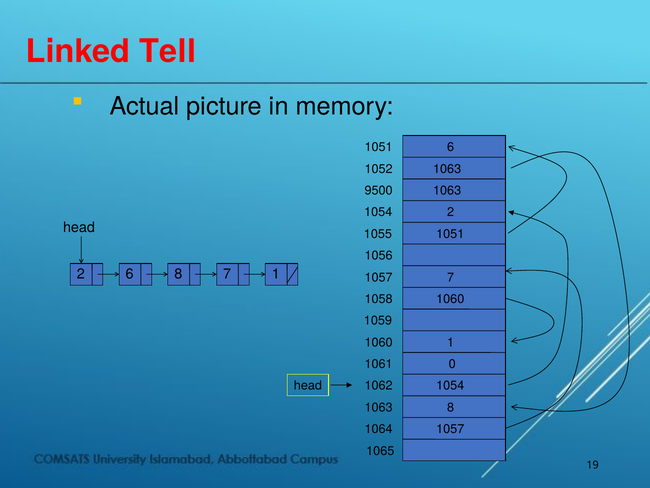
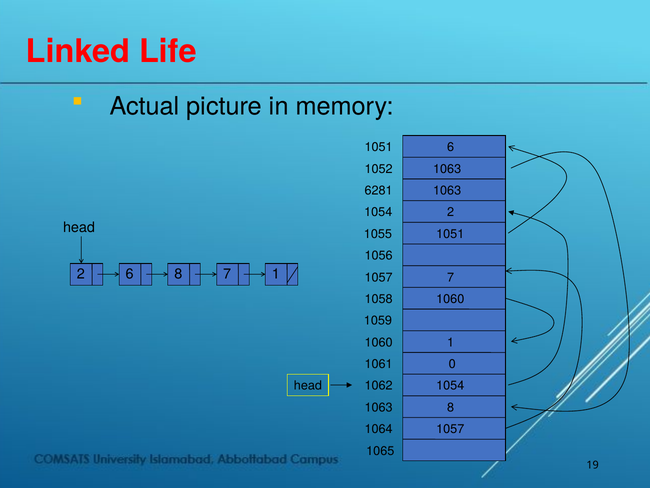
Tell: Tell -> Life
9500: 9500 -> 6281
